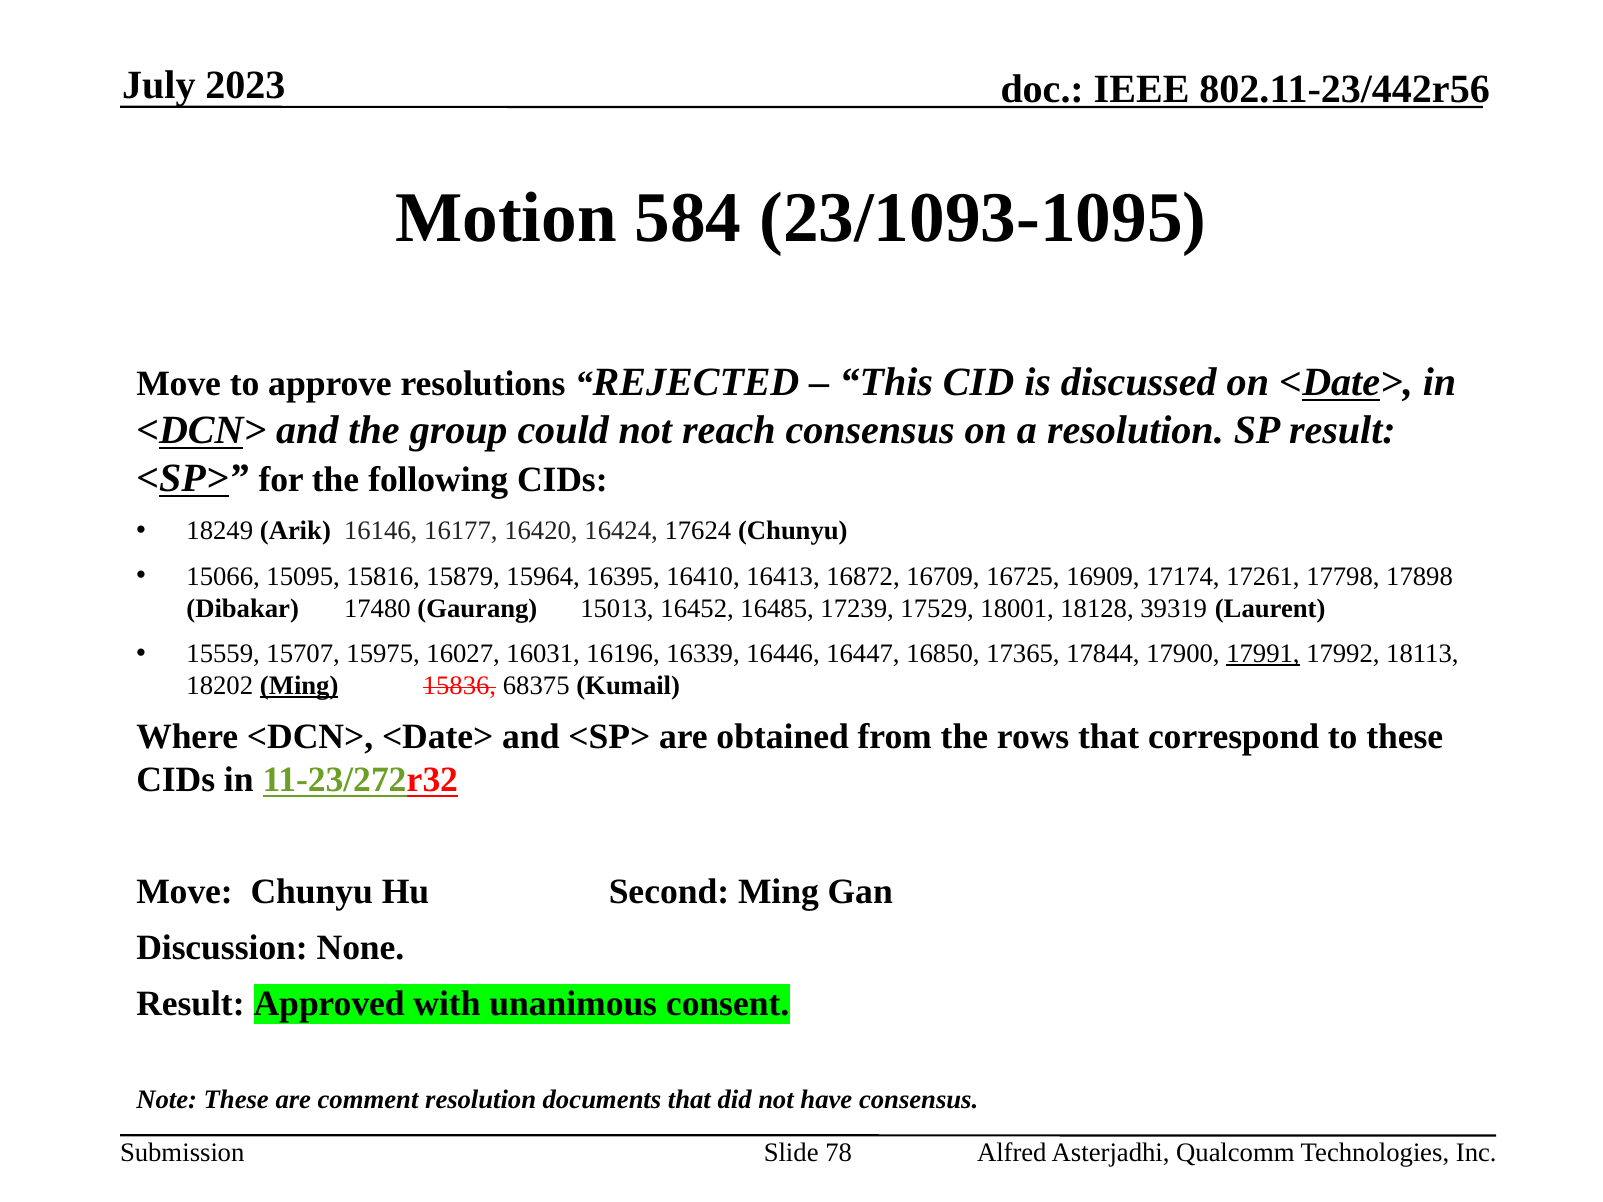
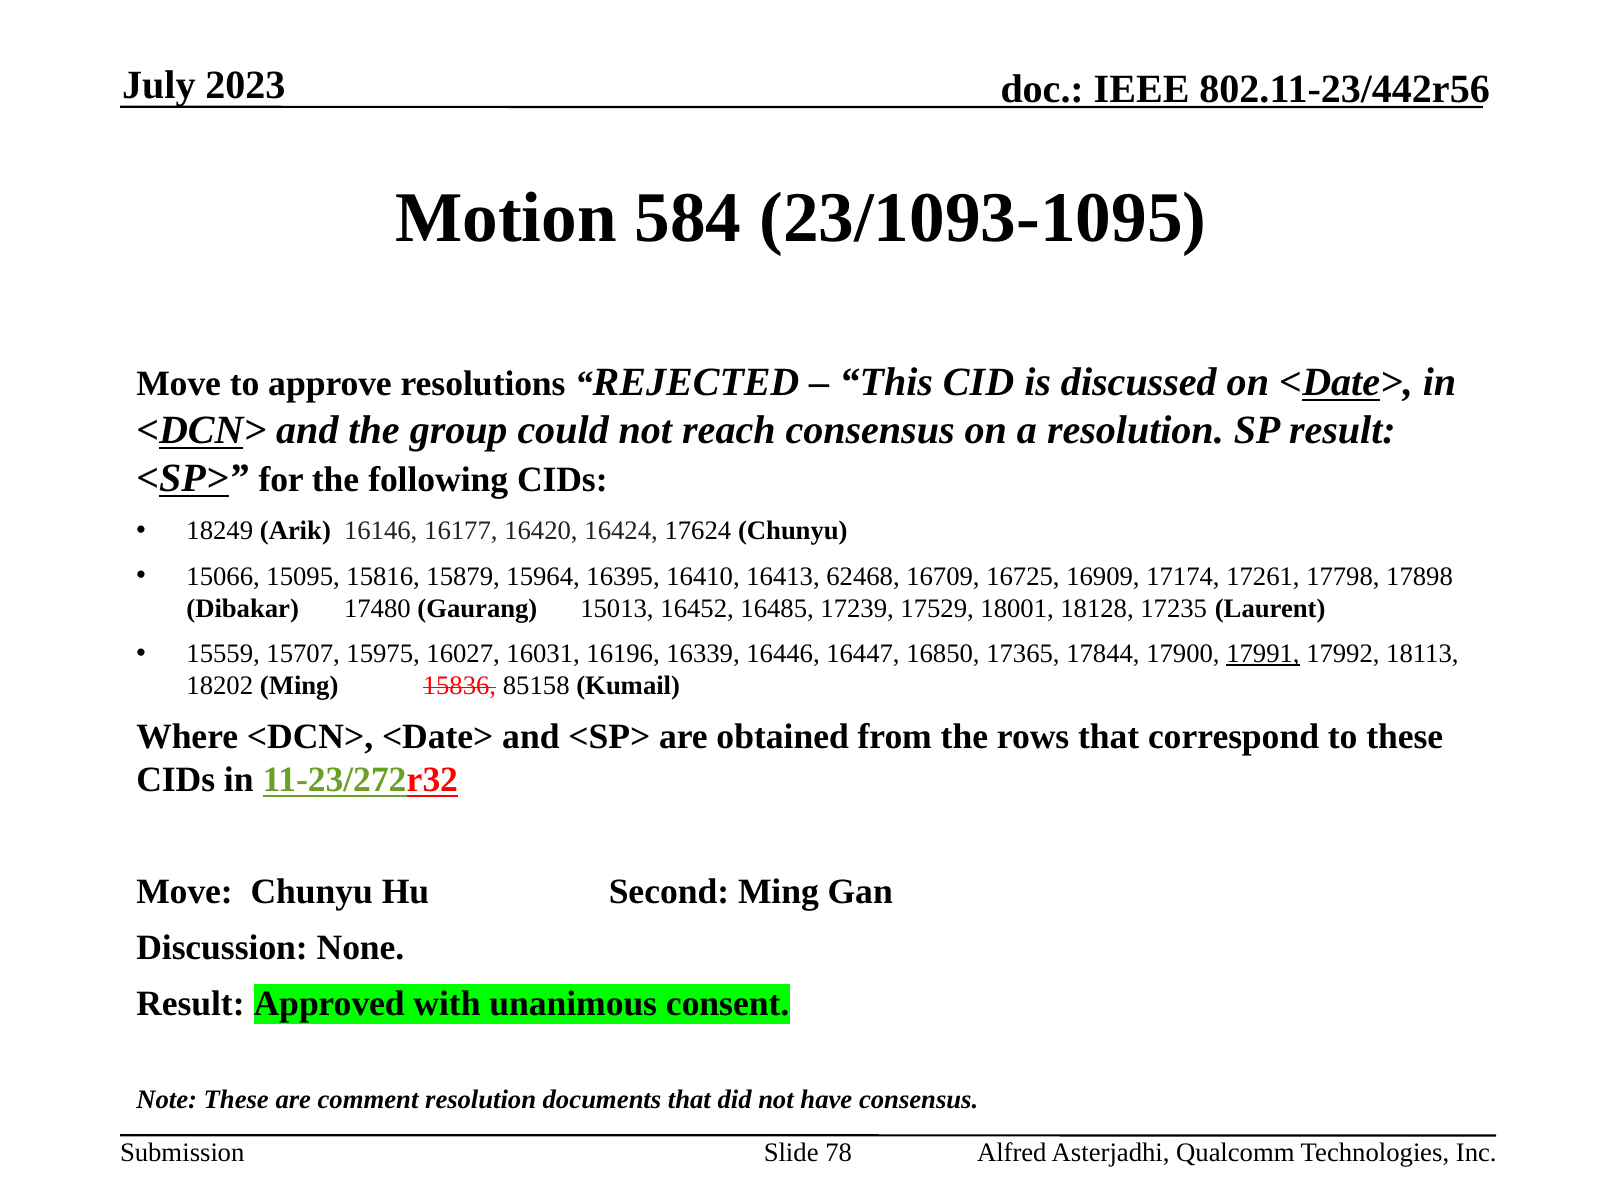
16872: 16872 -> 62468
39319: 39319 -> 17235
Ming at (299, 686) underline: present -> none
68375: 68375 -> 85158
